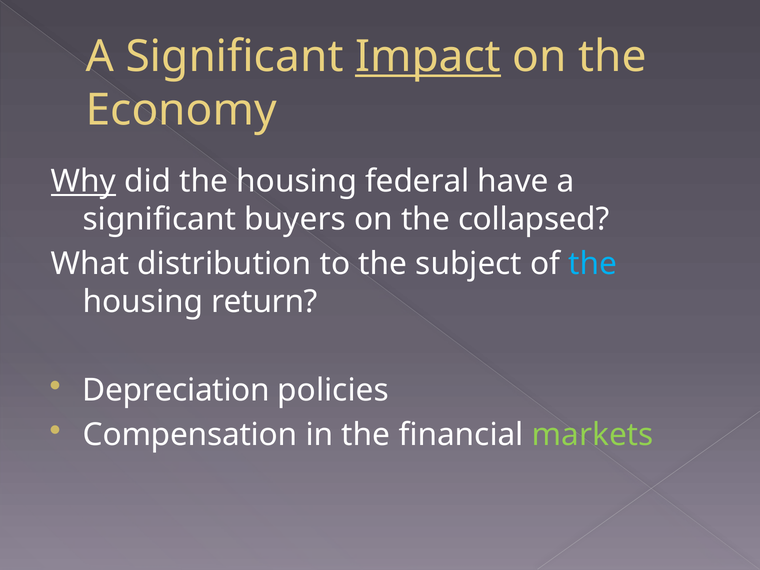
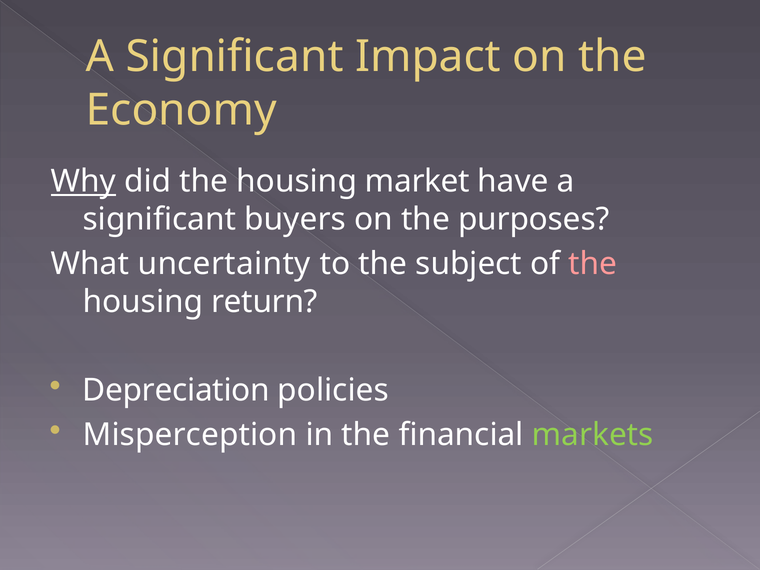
Impact underline: present -> none
federal: federal -> market
collapsed: collapsed -> purposes
distribution: distribution -> uncertainty
the at (593, 264) colour: light blue -> pink
Compensation: Compensation -> Misperception
